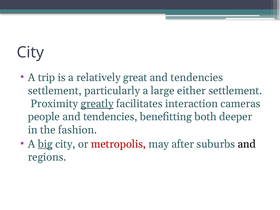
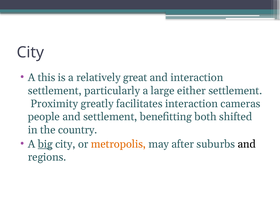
trip: trip -> this
tendencies at (197, 78): tendencies -> interaction
greatly underline: present -> none
people and tendencies: tendencies -> settlement
deeper: deeper -> shifted
fashion: fashion -> country
metropolis colour: red -> orange
